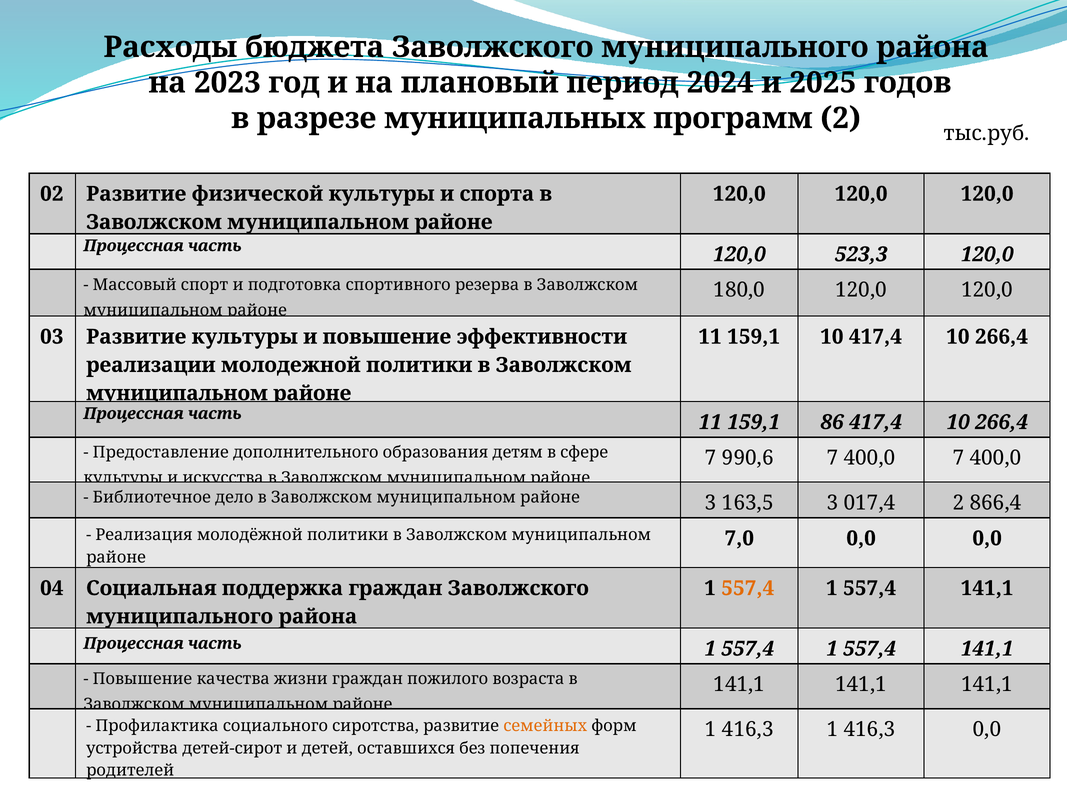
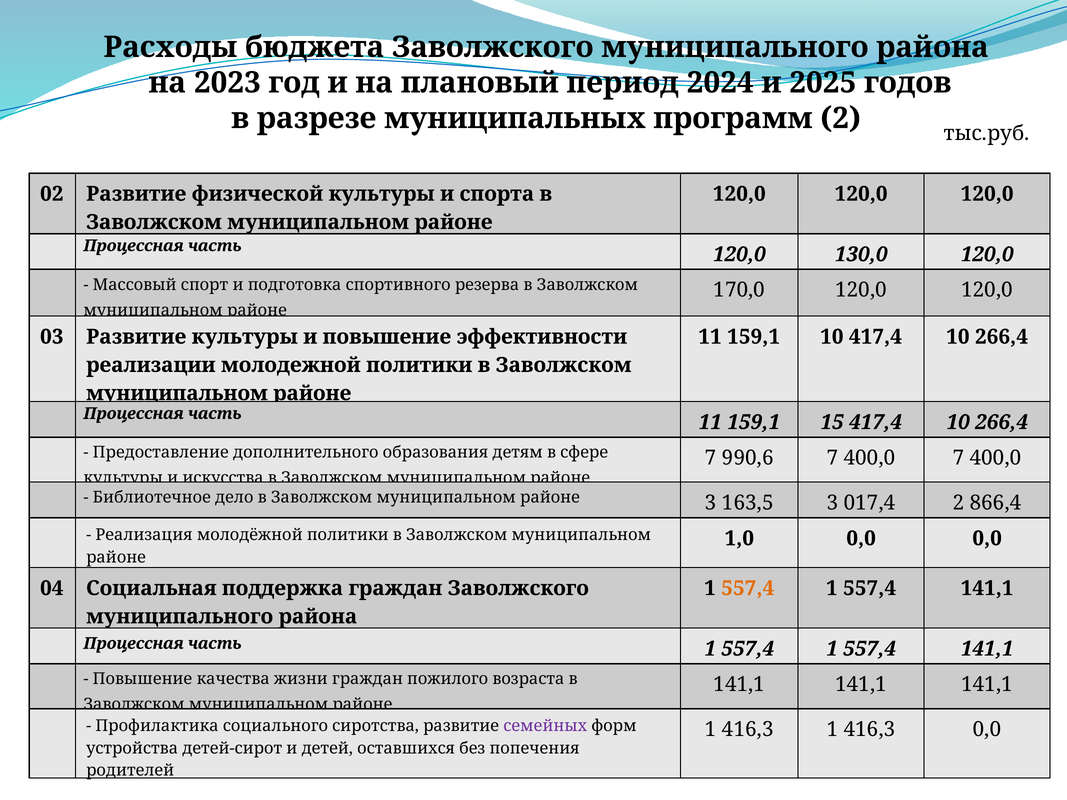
523,3: 523,3 -> 130,0
180,0: 180,0 -> 170,0
86: 86 -> 15
7,0: 7,0 -> 1,0
семейных colour: orange -> purple
